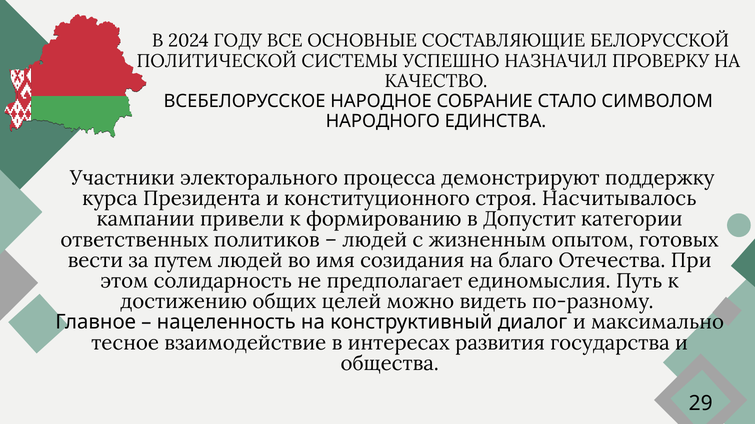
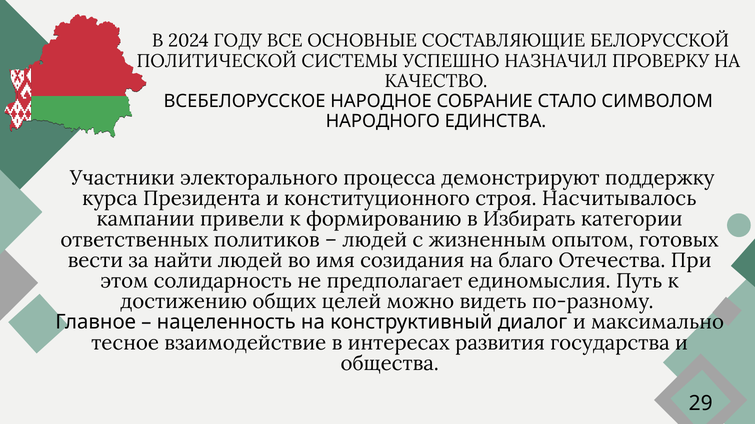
Допустит: Допустит -> Избирать
путем: путем -> найти
